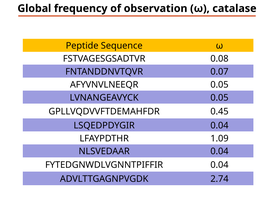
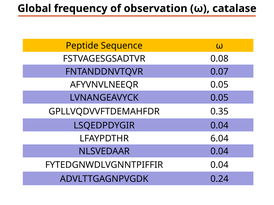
0.45: 0.45 -> 0.35
1.09: 1.09 -> 6.04
2.74: 2.74 -> 0.24
